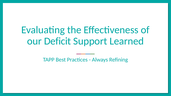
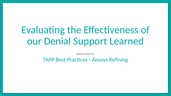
Deficit: Deficit -> Denial
